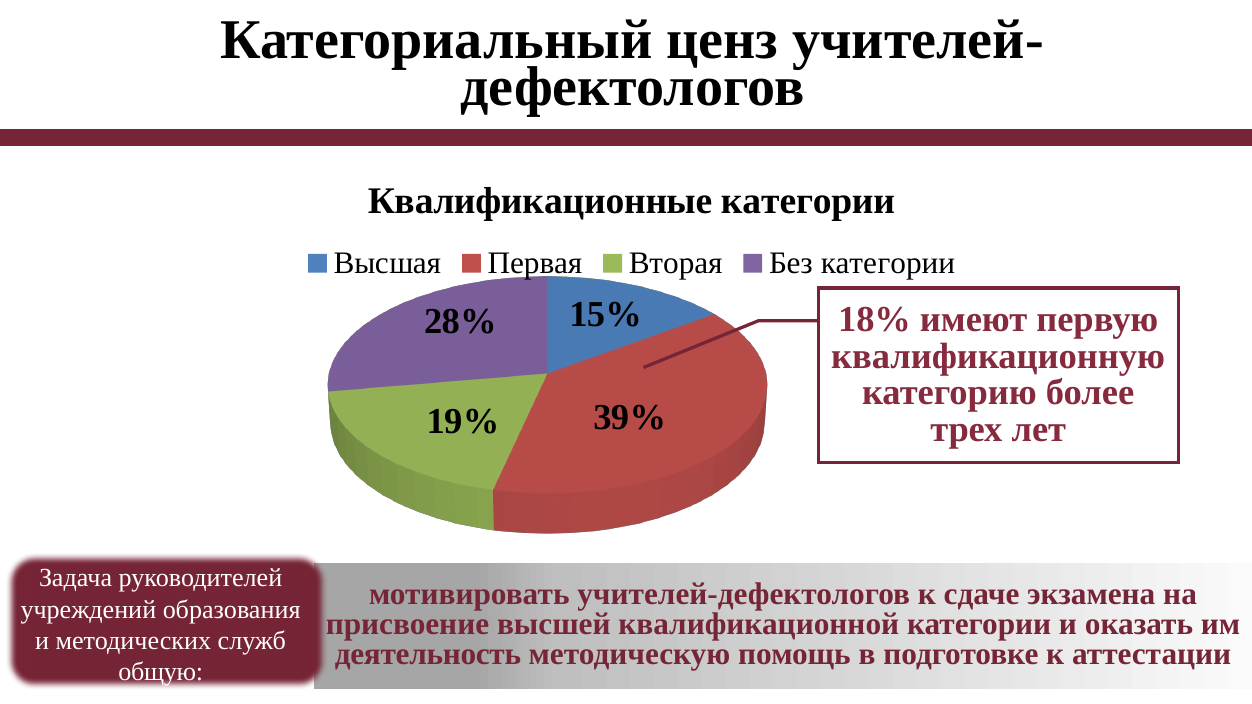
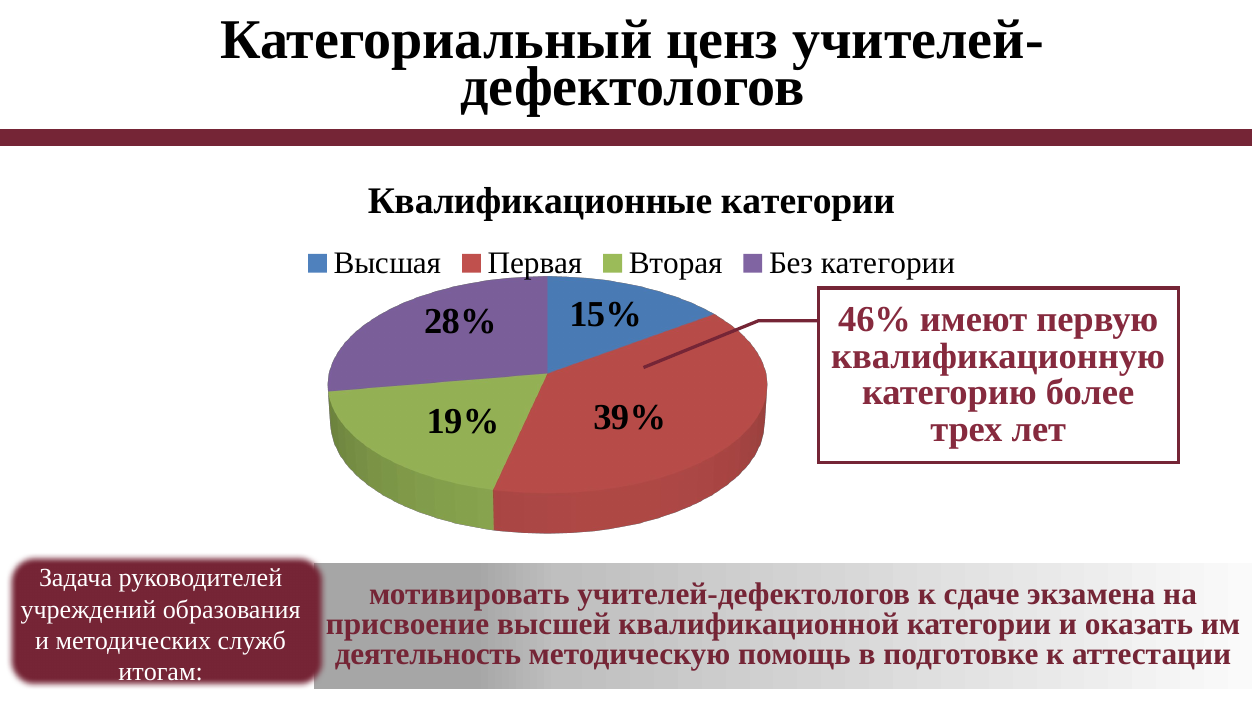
18%: 18% -> 46%
общую: общую -> итогам
